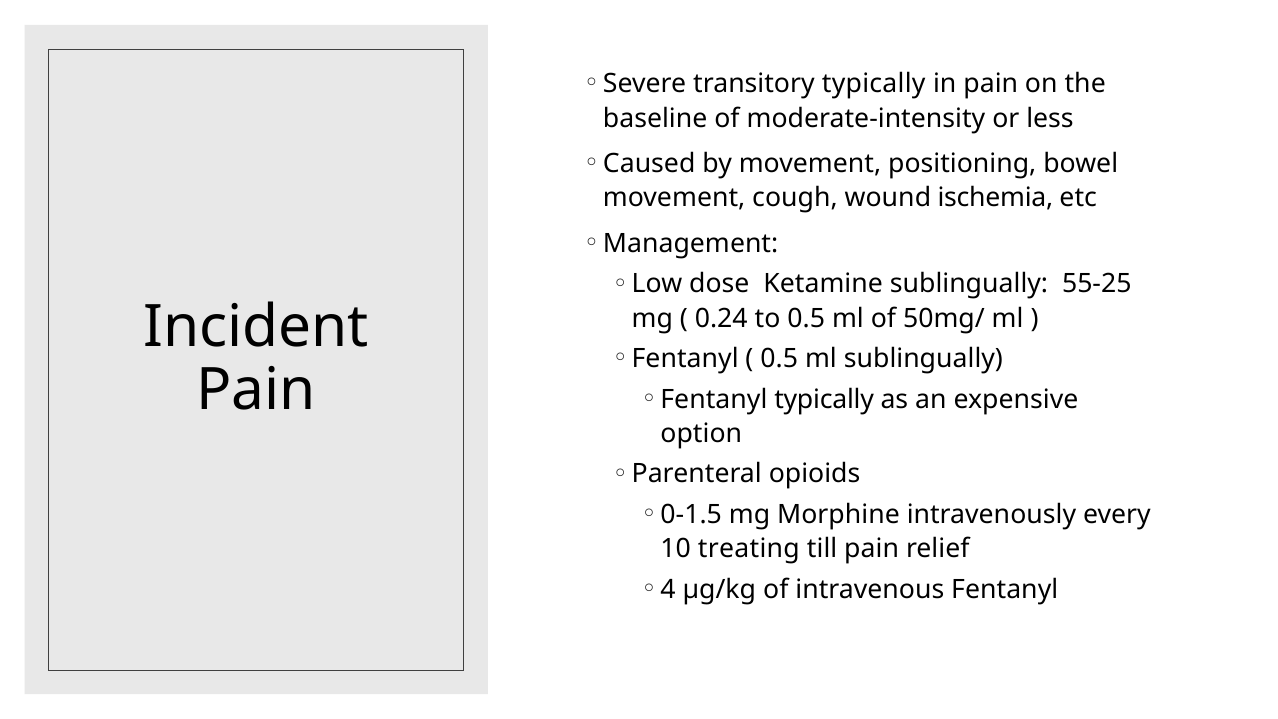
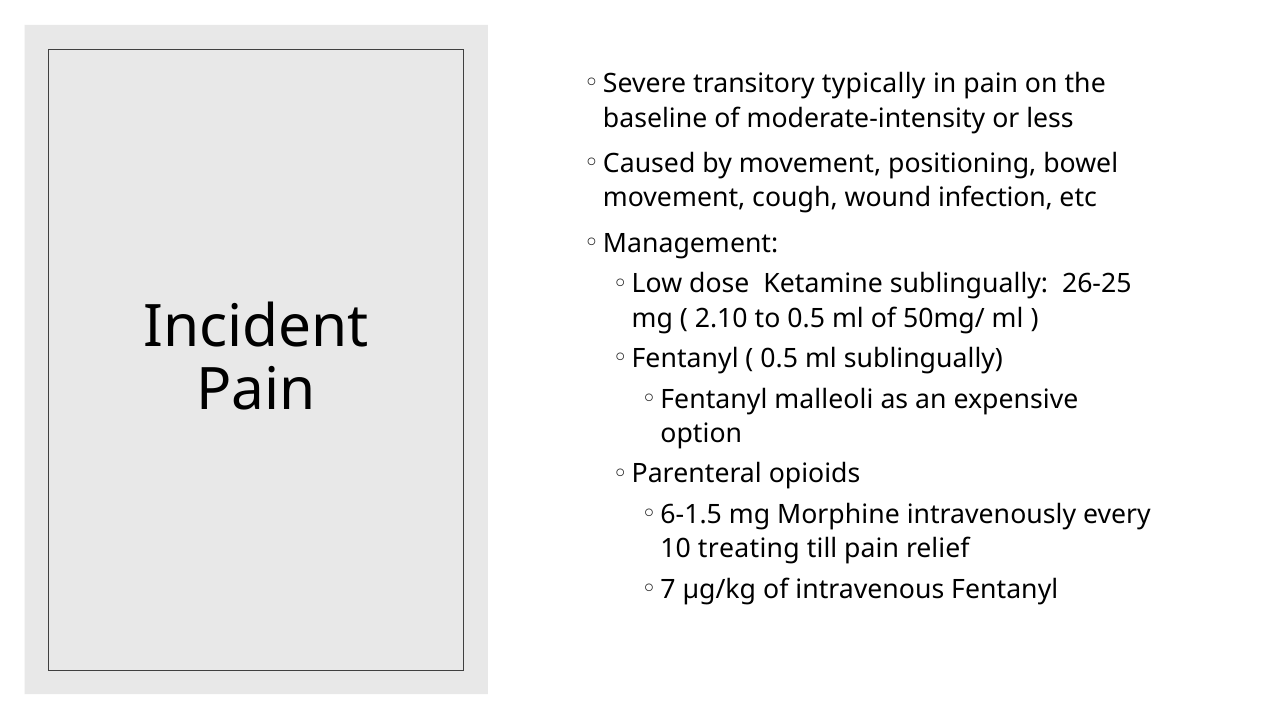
ischemia: ischemia -> infection
55-25: 55-25 -> 26-25
0.24: 0.24 -> 2.10
Fentanyl typically: typically -> malleoli
0-1.5: 0-1.5 -> 6-1.5
4: 4 -> 7
